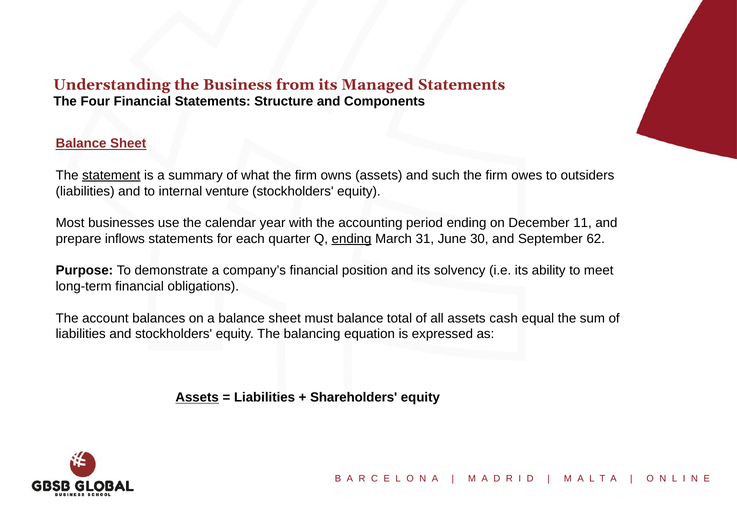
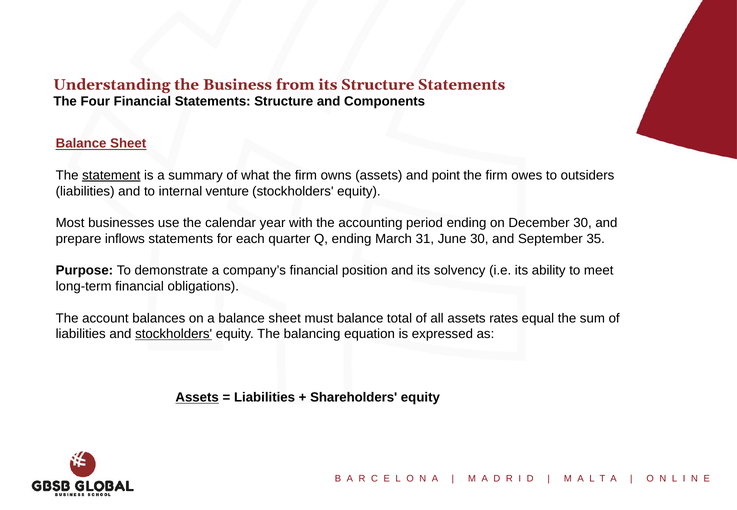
its Managed: Managed -> Structure
such: such -> point
December 11: 11 -> 30
ending at (352, 239) underline: present -> none
62: 62 -> 35
cash: cash -> rates
stockholders at (174, 334) underline: none -> present
